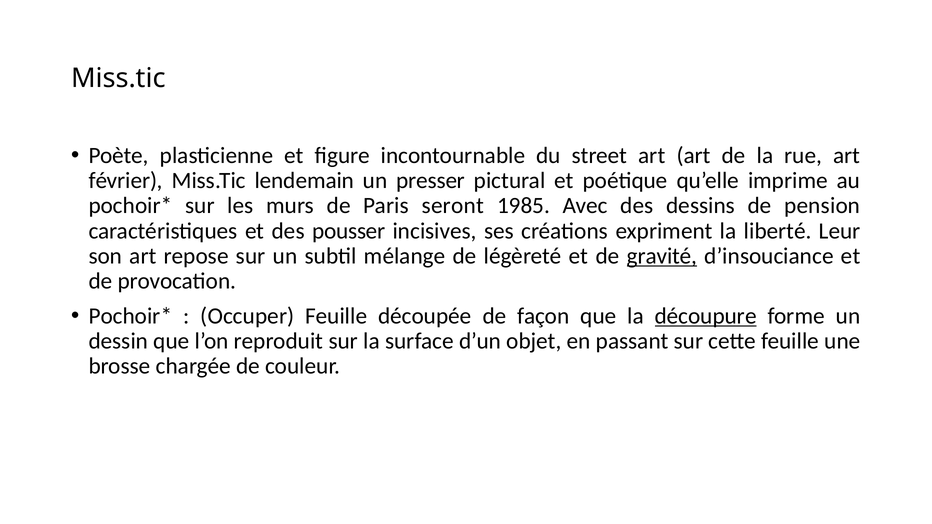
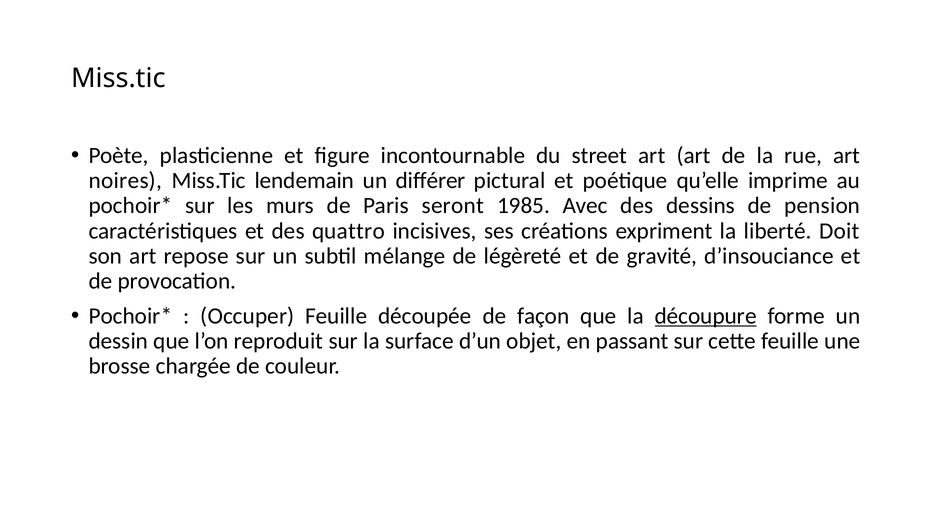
février: février -> noires
presser: presser -> différer
pousser: pousser -> quattro
Leur: Leur -> Doit
gravité underline: present -> none
